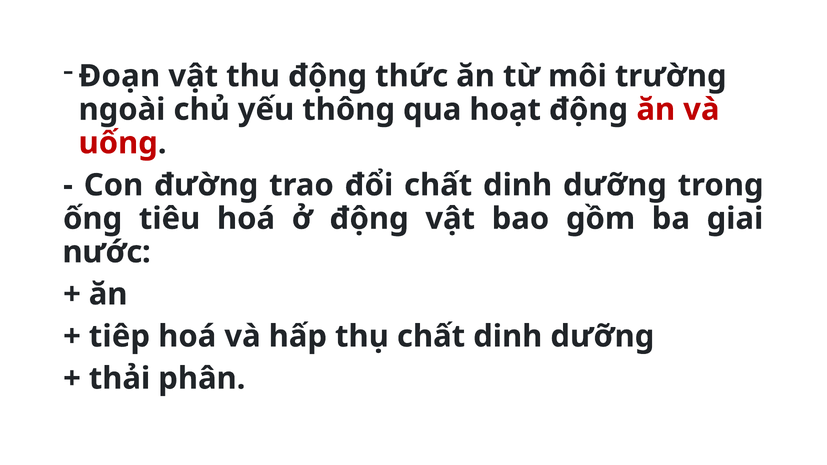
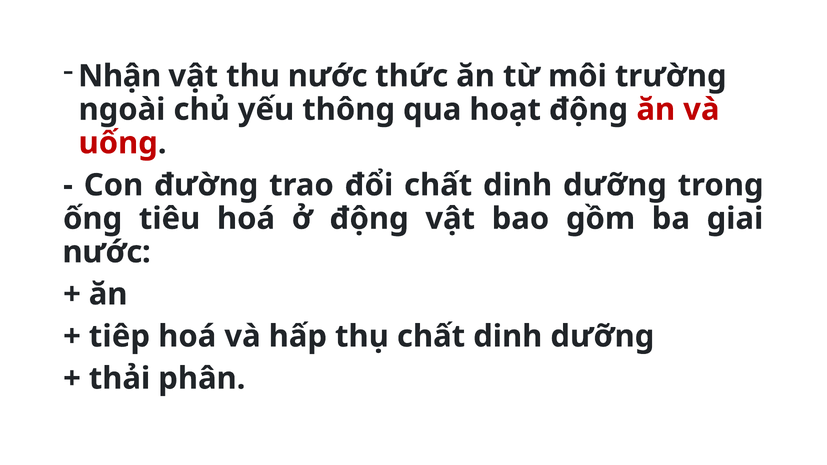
Đoạn: Đoạn -> Nhận
thu động: động -> nước
